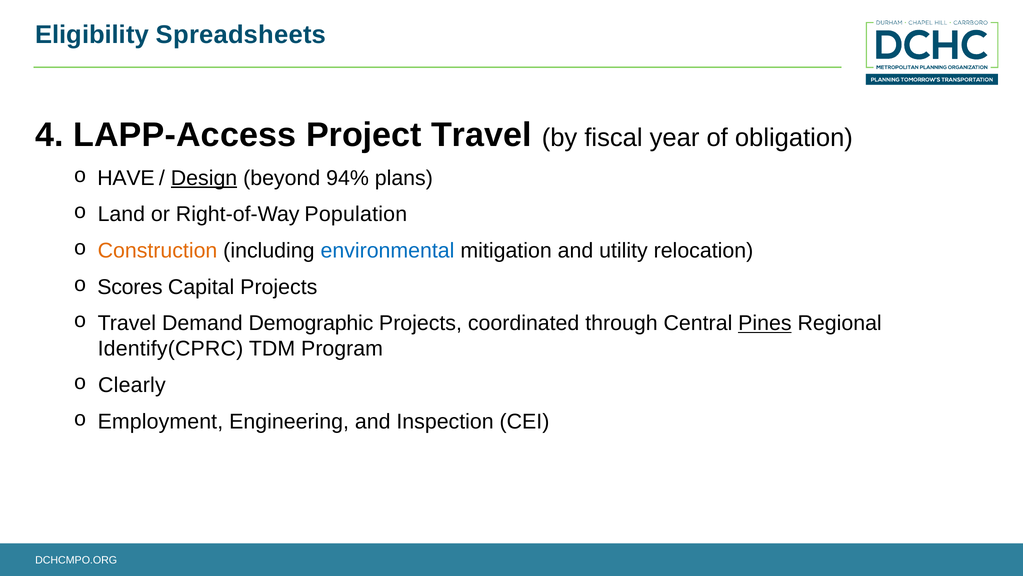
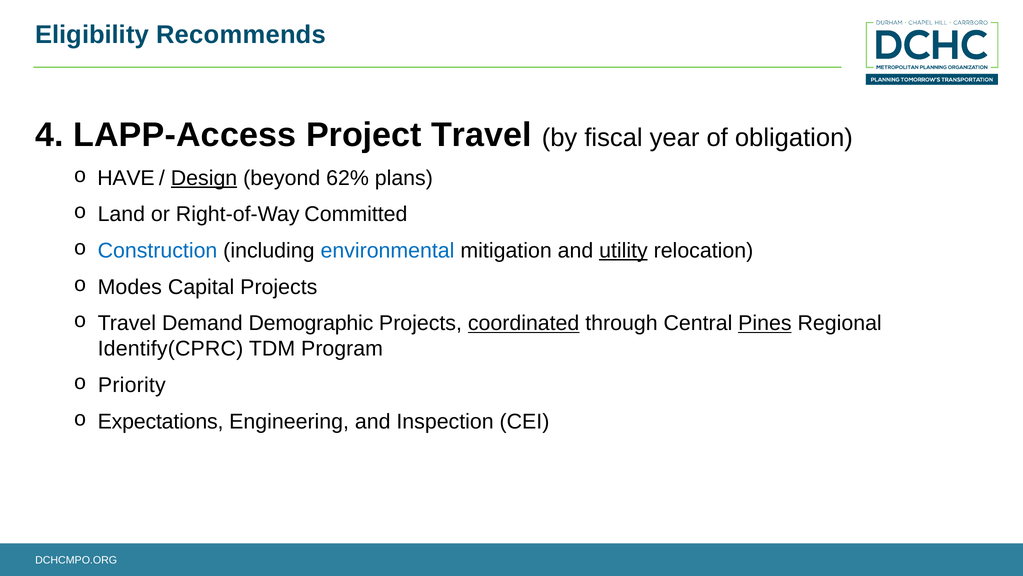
Spreadsheets: Spreadsheets -> Recommends
94%: 94% -> 62%
Population: Population -> Committed
Construction colour: orange -> blue
utility underline: none -> present
Scores: Scores -> Modes
coordinated underline: none -> present
Clearly: Clearly -> Priority
Employment: Employment -> Expectations
